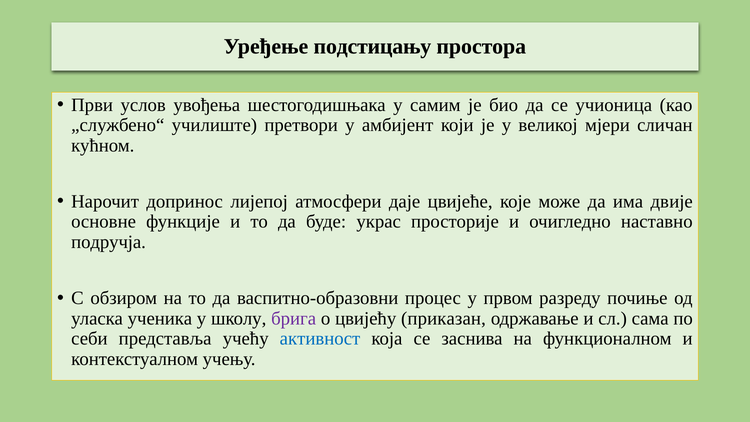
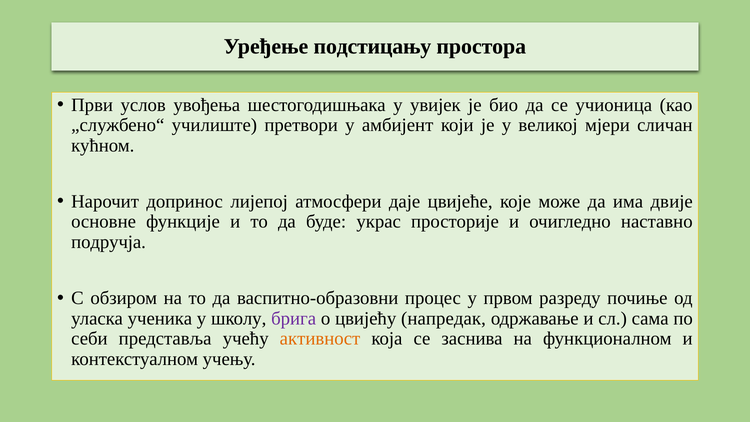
самим: самим -> увијек
приказан: приказан -> напредак
активност colour: blue -> orange
